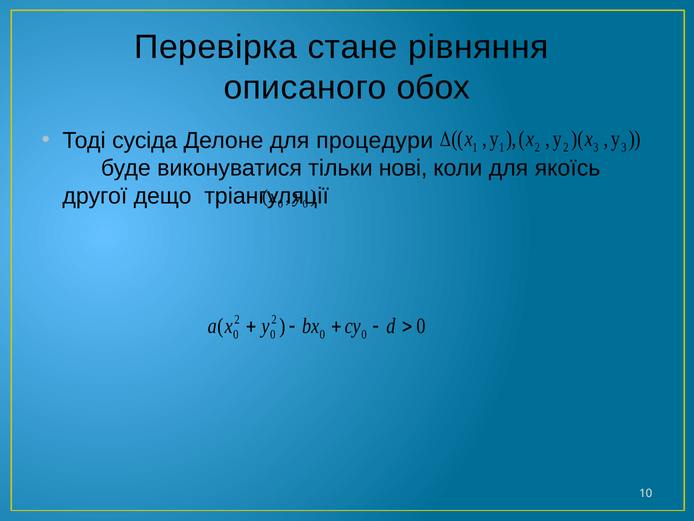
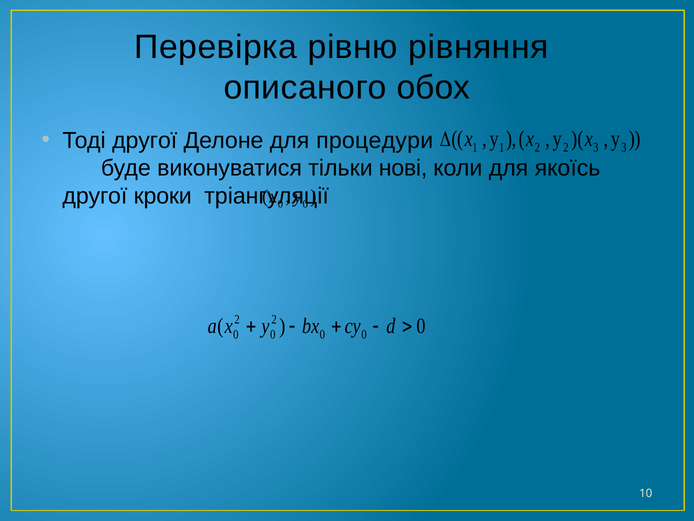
стане: стане -> рівню
Тоді сусіда: сусіда -> другої
дещо: дещо -> кроки
